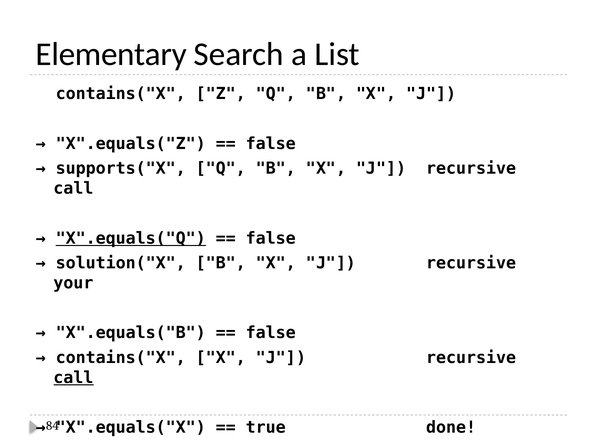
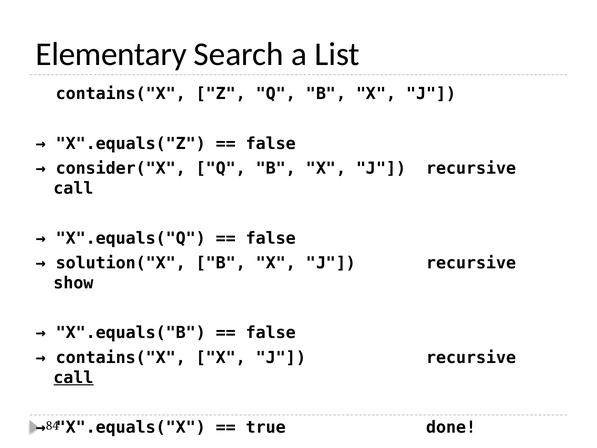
supports("X: supports("X -> consider("X
X".equals("Q underline: present -> none
your: your -> show
